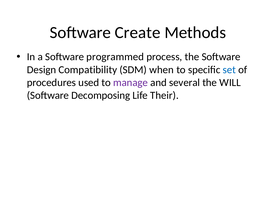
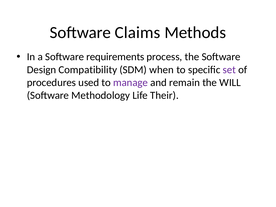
Create: Create -> Claims
programmed: programmed -> requirements
set colour: blue -> purple
several: several -> remain
Decomposing: Decomposing -> Methodology
